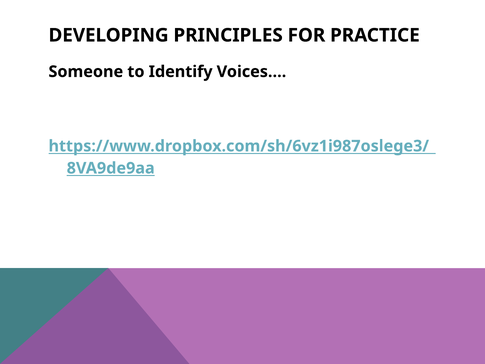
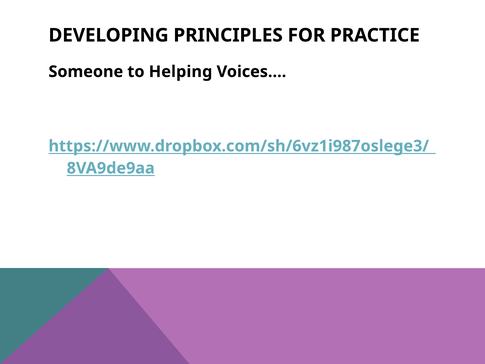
Identify: Identify -> Helping
